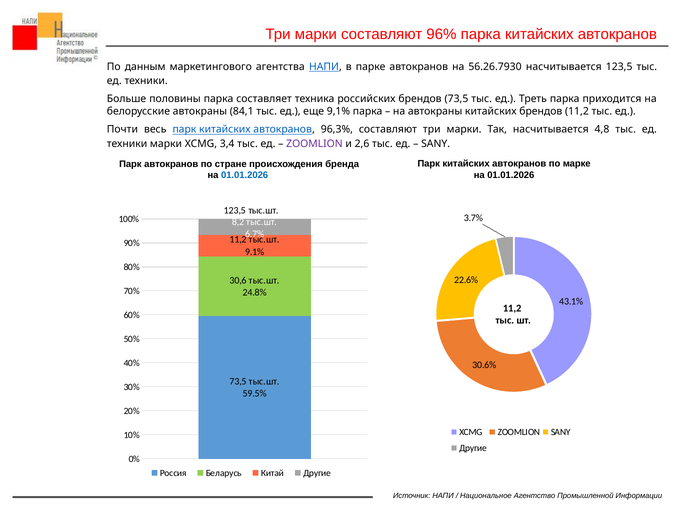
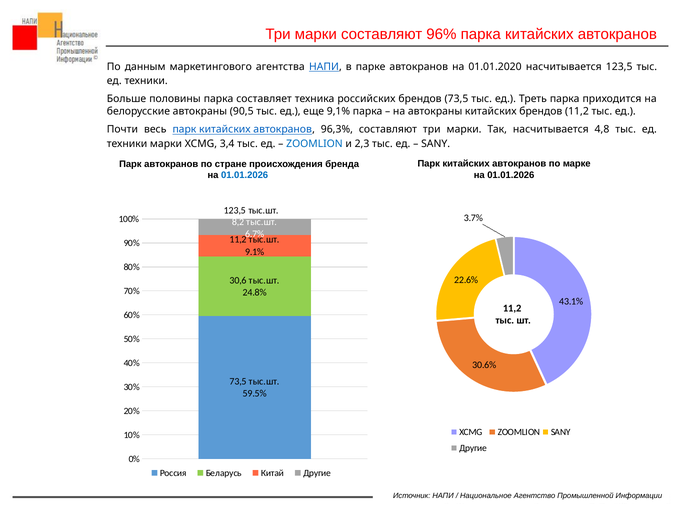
56.26.7930: 56.26.7930 -> 01.01.2020
84,1: 84,1 -> 90,5
ZOOMLION at (314, 144) colour: purple -> blue
2,6: 2,6 -> 2,3
